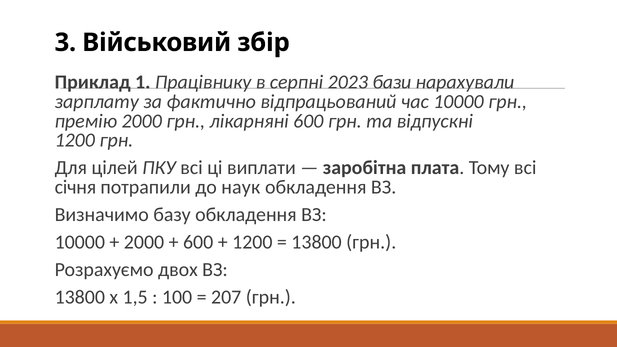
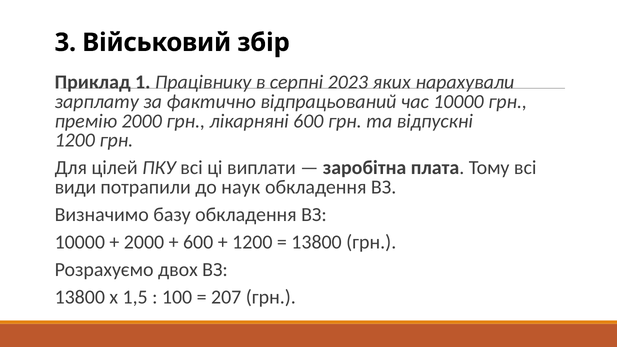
бази: бази -> яких
січня: січня -> види
